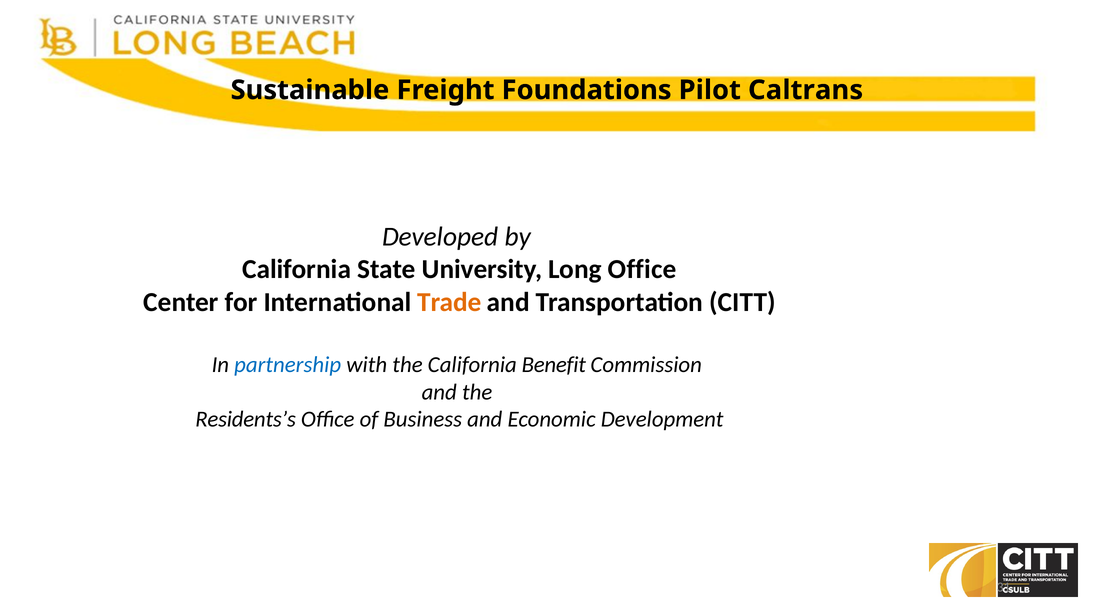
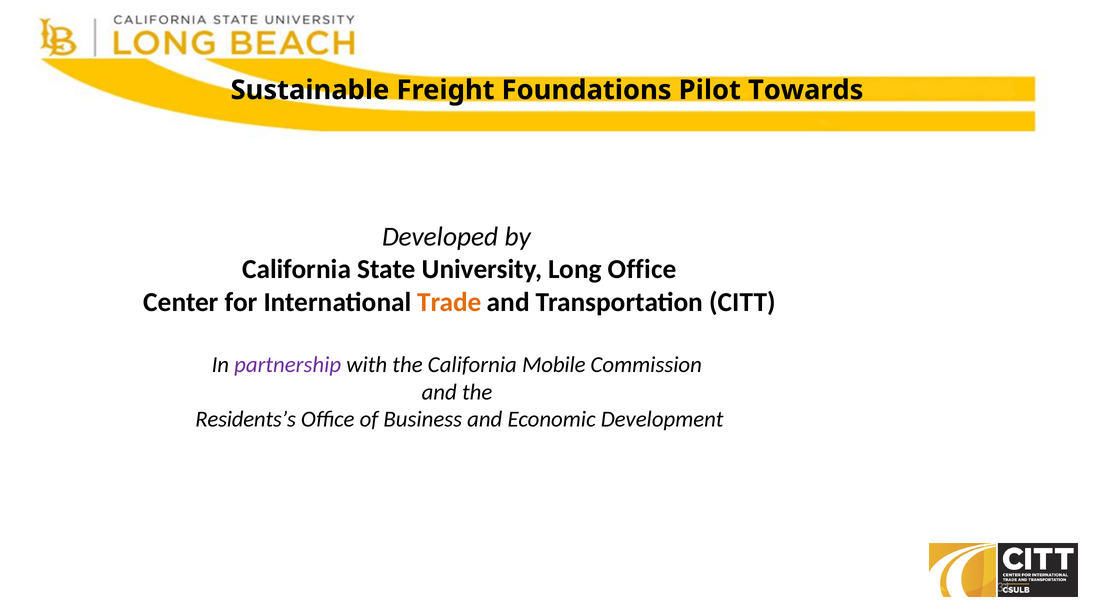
Caltrans: Caltrans -> Towards
partnership colour: blue -> purple
Benefit: Benefit -> Mobile
